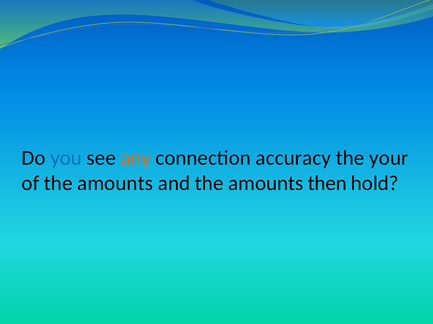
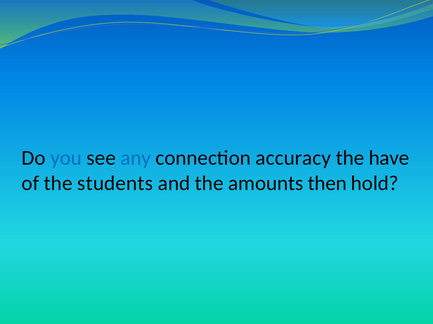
any colour: orange -> blue
your: your -> have
of the amounts: amounts -> students
